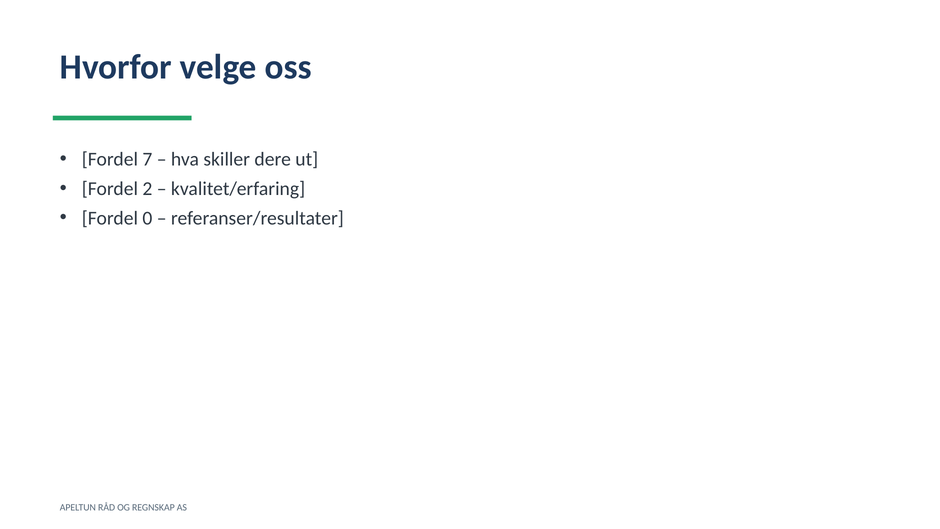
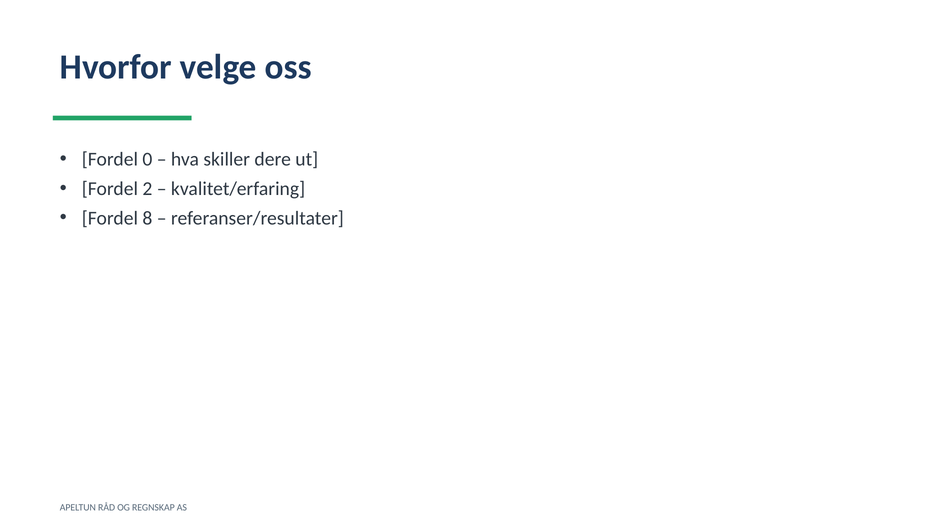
7: 7 -> 0
0: 0 -> 8
